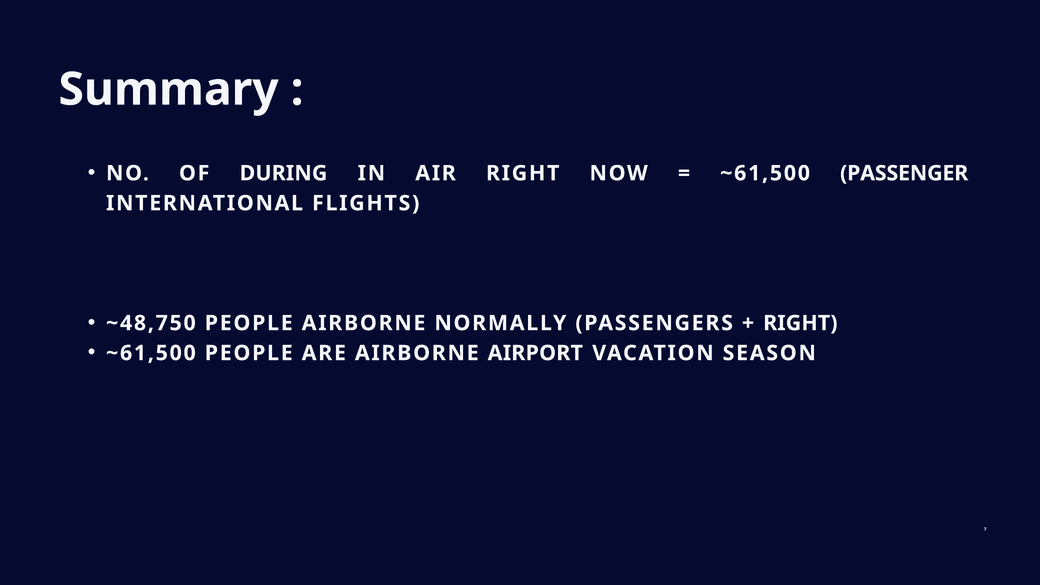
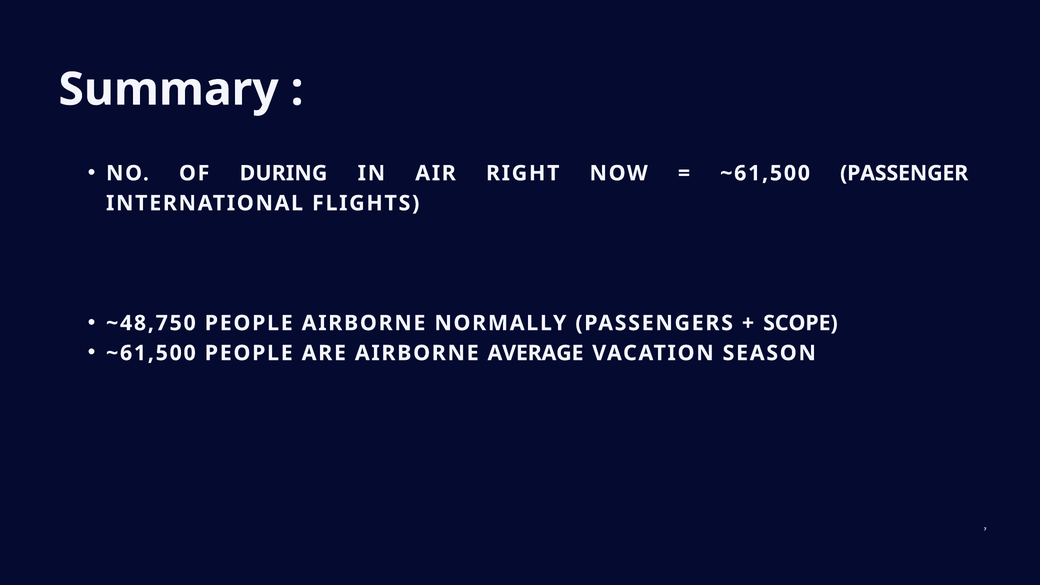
RIGHT at (800, 323): RIGHT -> SCOPE
AIRPORT: AIRPORT -> AVERAGE
